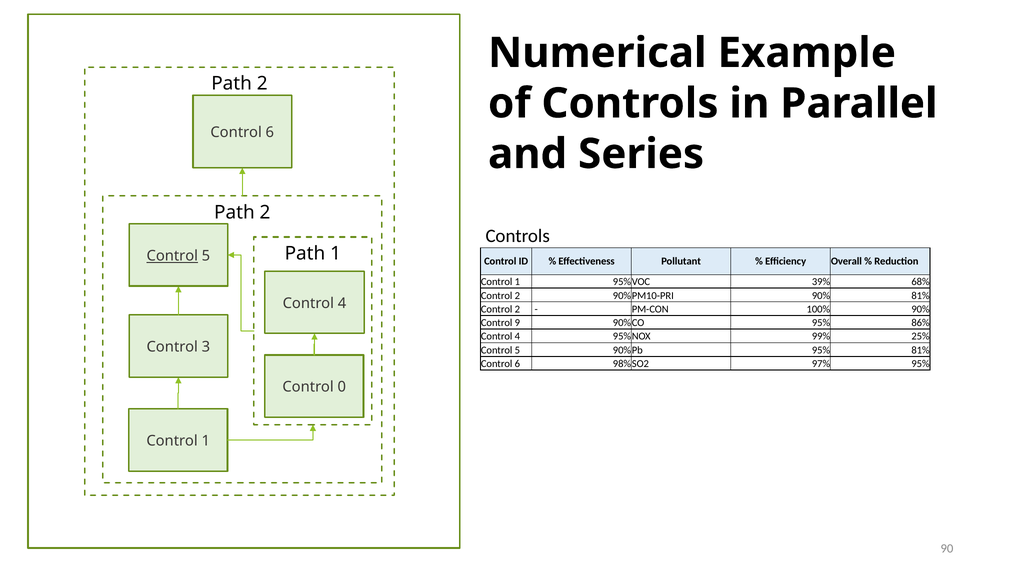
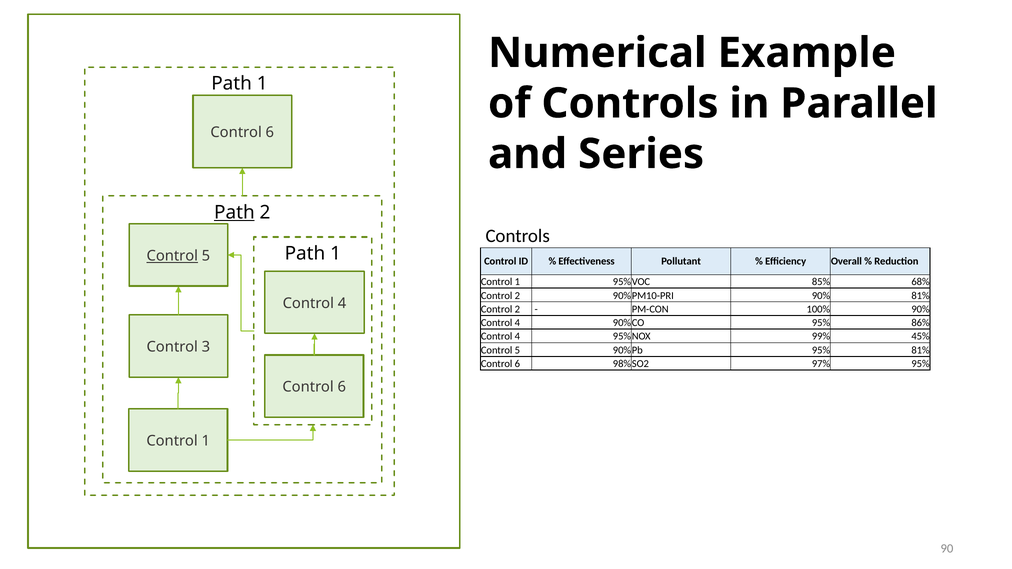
2 at (262, 84): 2 -> 1
Path at (234, 212) underline: none -> present
39%: 39% -> 85%
9 at (517, 323): 9 -> 4
25%: 25% -> 45%
0 at (342, 387): 0 -> 6
